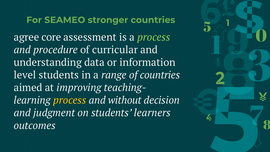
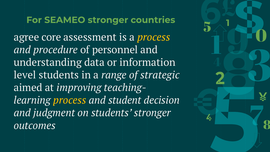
process at (154, 37) colour: light green -> yellow
curricular: curricular -> personnel
of countries: countries -> strategic
without: without -> student
students learners: learners -> stronger
